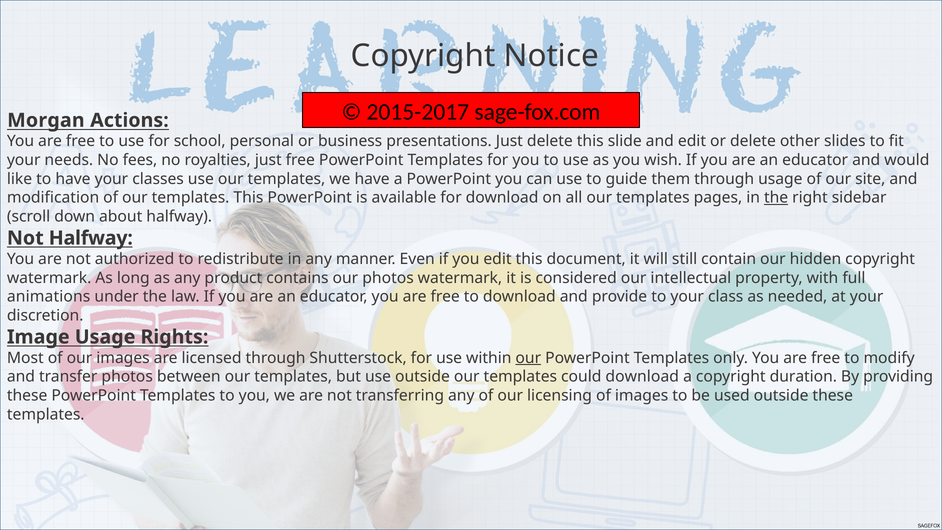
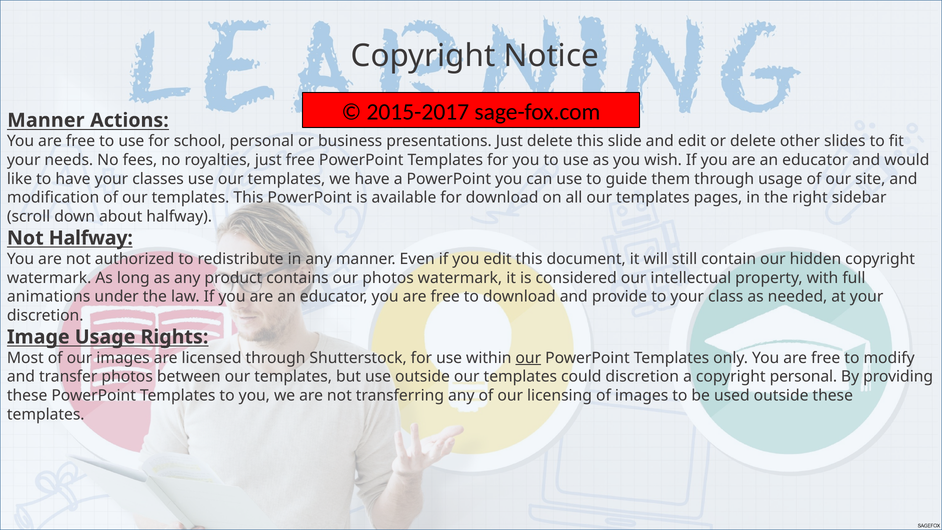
Morgan at (46, 120): Morgan -> Manner
the at (776, 198) underline: present -> none
could download: download -> discretion
copyright duration: duration -> personal
